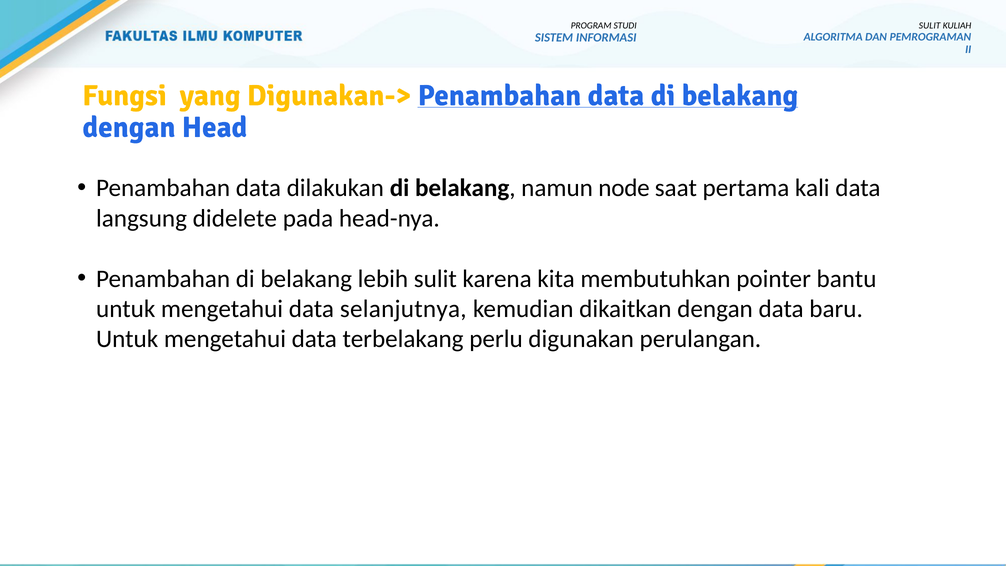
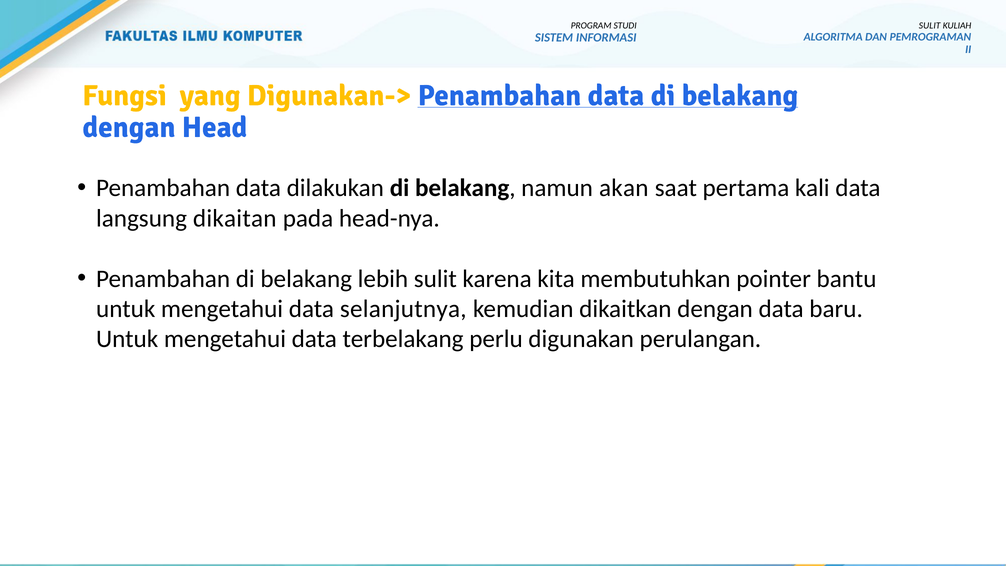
node: node -> akan
didelete: didelete -> dikaitan
